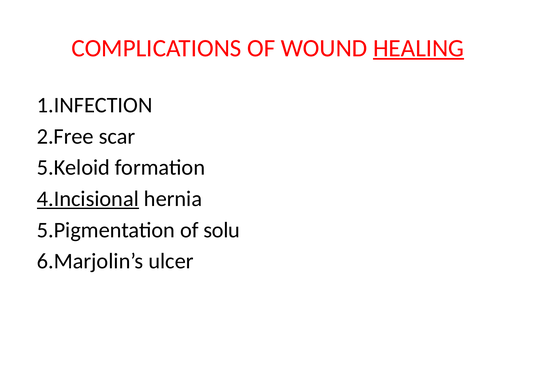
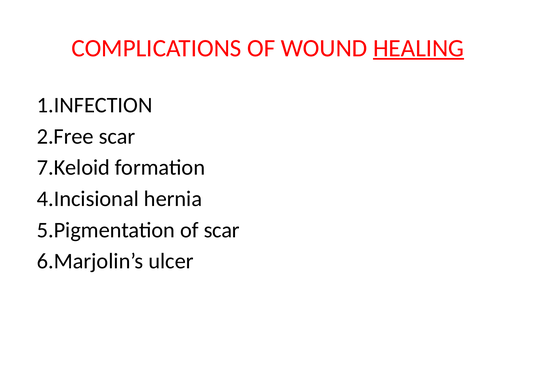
5.Keloid: 5.Keloid -> 7.Keloid
4.Incisional underline: present -> none
of solu: solu -> scar
